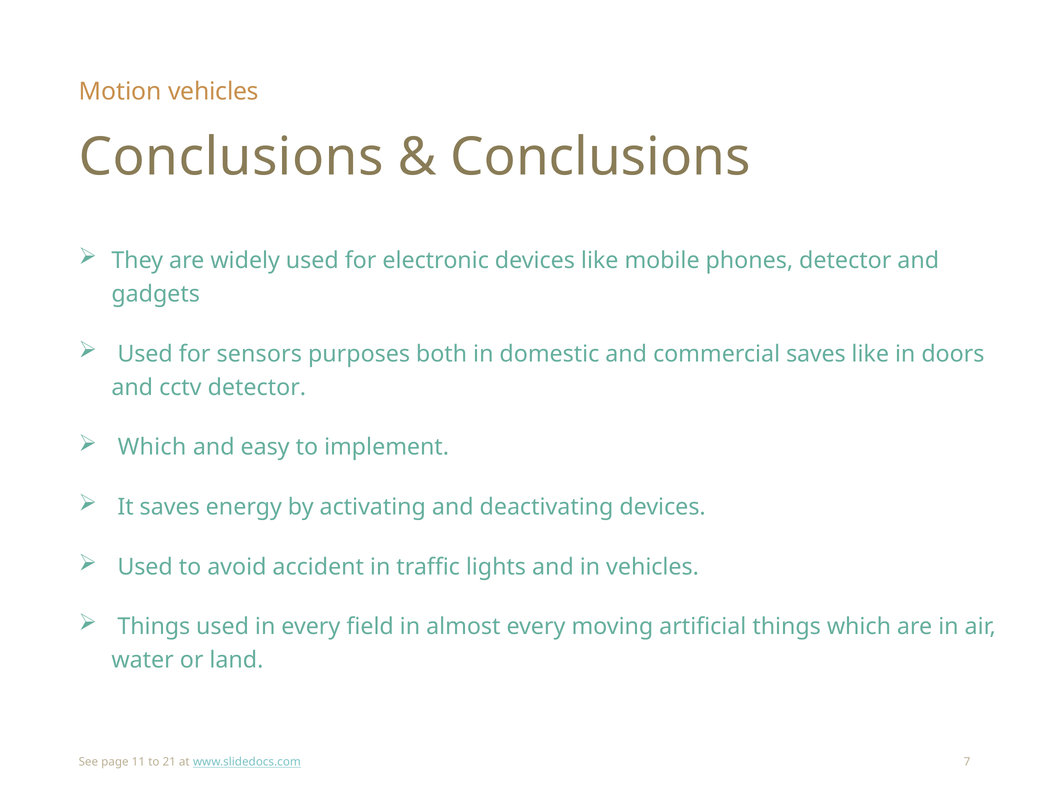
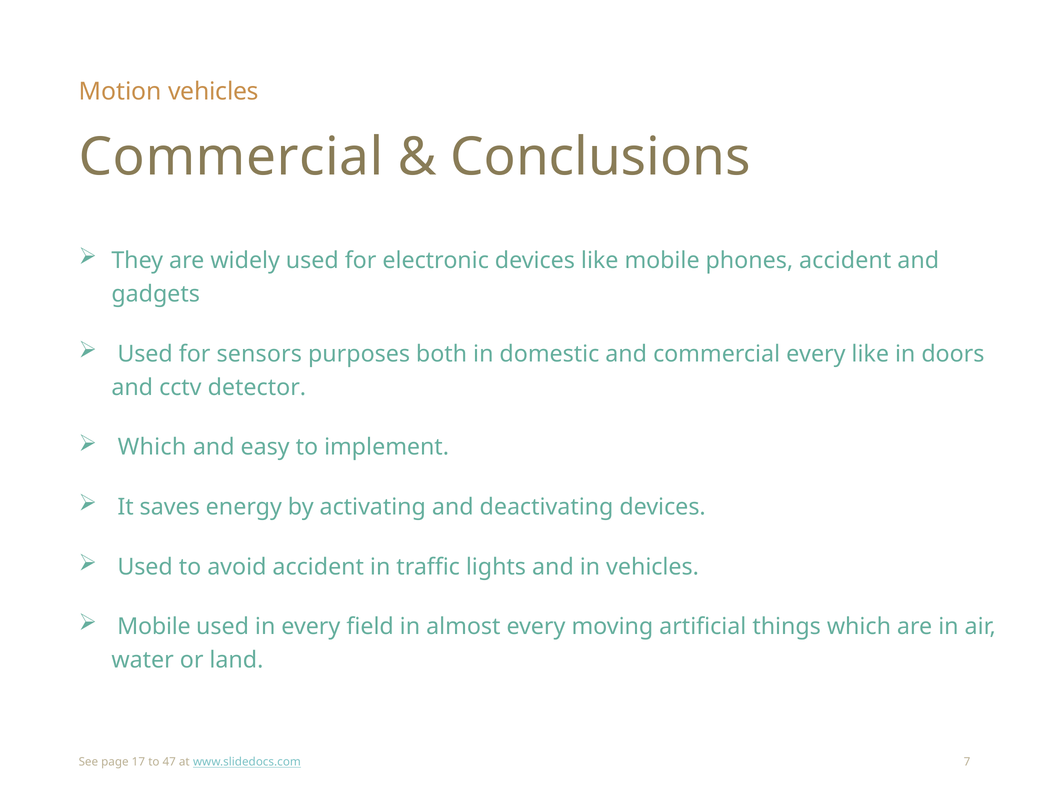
Conclusions at (231, 157): Conclusions -> Commercial
phones detector: detector -> accident
commercial saves: saves -> every
Things at (154, 626): Things -> Mobile
11: 11 -> 17
21: 21 -> 47
